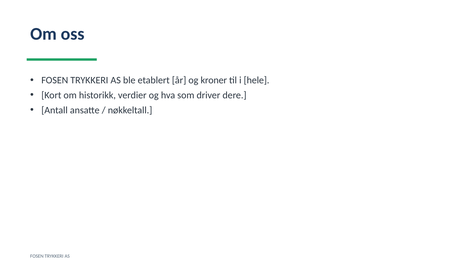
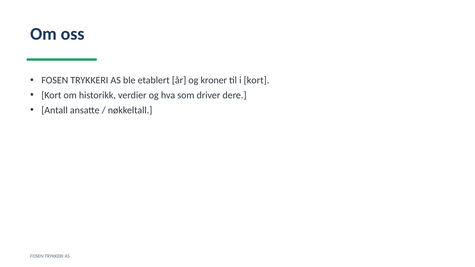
i hele: hele -> kort
